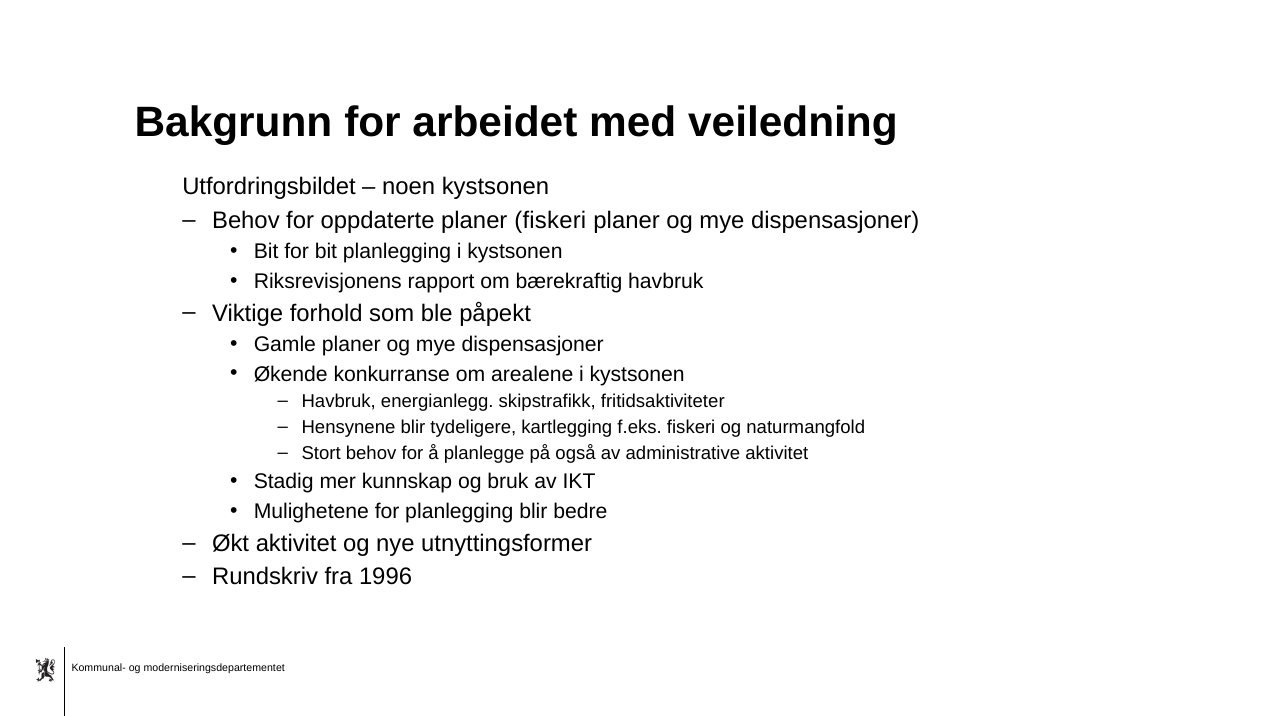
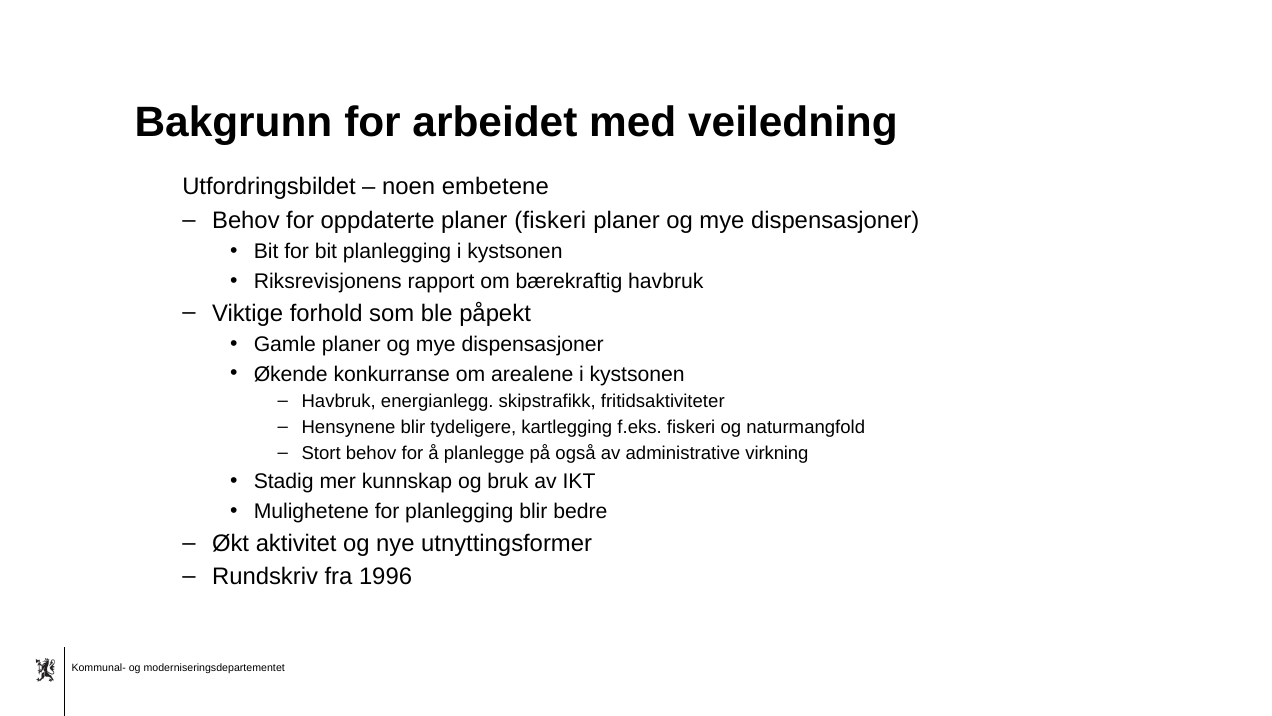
noen kystsonen: kystsonen -> embetene
administrative aktivitet: aktivitet -> virkning
